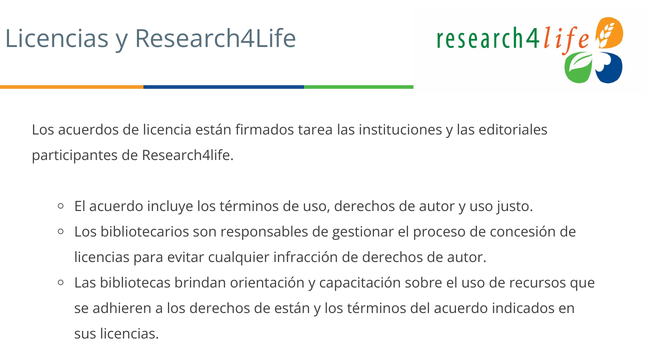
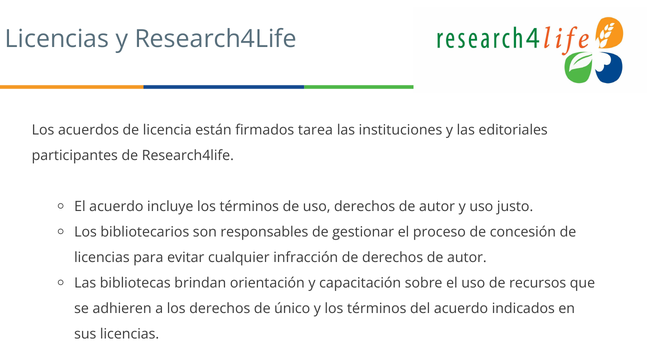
de están: están -> único
